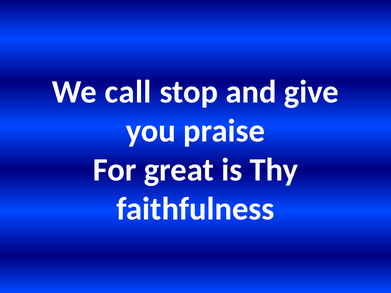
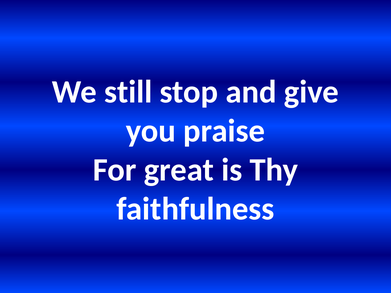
call: call -> still
